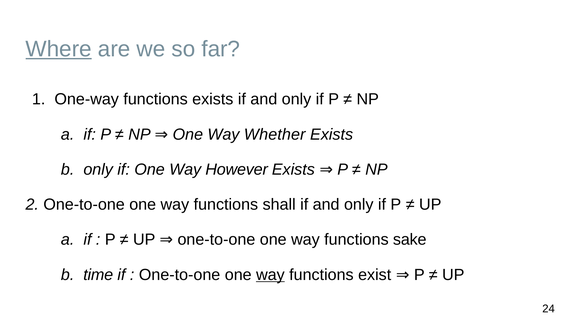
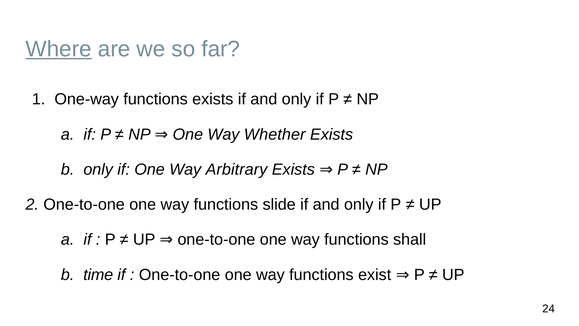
However: However -> Arbitrary
shall: shall -> slide
sake: sake -> shall
way at (270, 274) underline: present -> none
